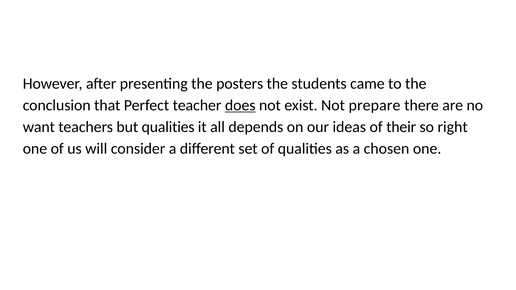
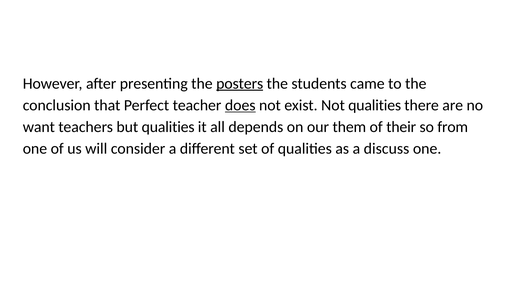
posters underline: none -> present
Not prepare: prepare -> qualities
ideas: ideas -> them
right: right -> from
chosen: chosen -> discuss
